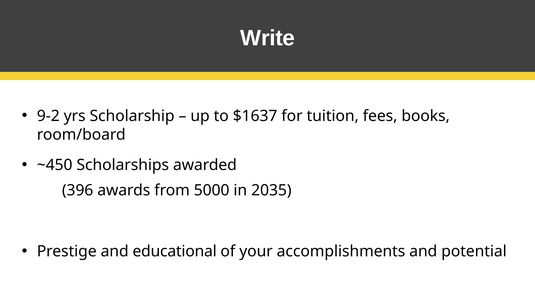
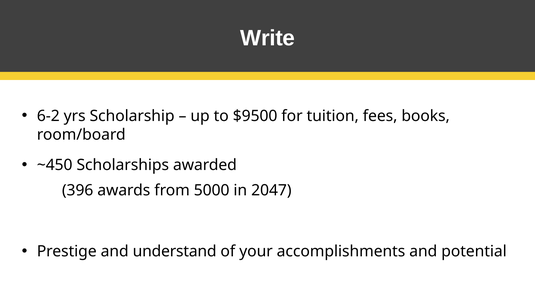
9-2: 9-2 -> 6-2
$1637: $1637 -> $9500
2035: 2035 -> 2047
educational: educational -> understand
